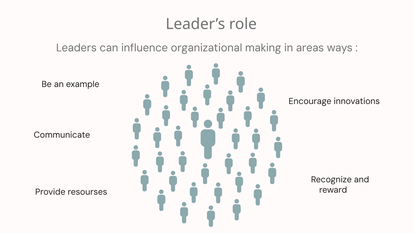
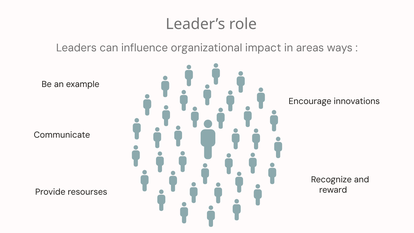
making: making -> impact
